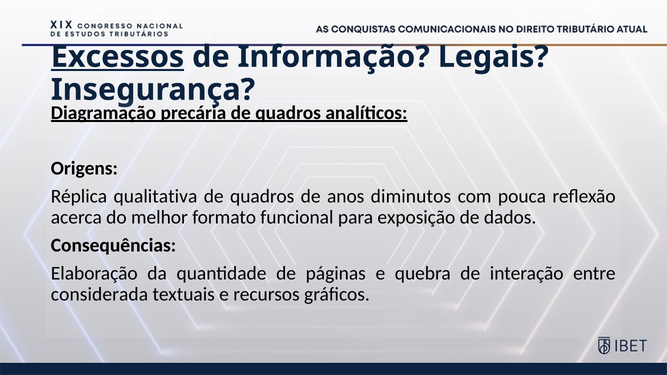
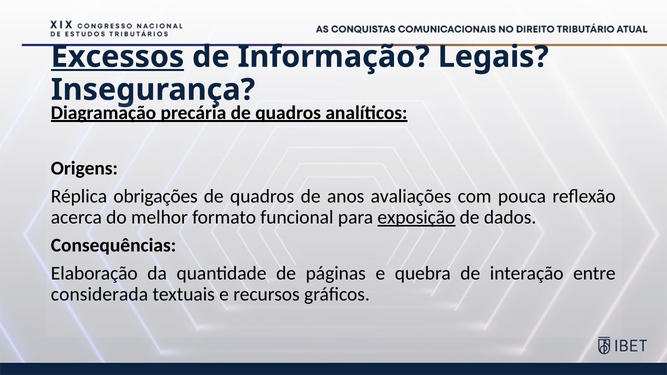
qualitativa: qualitativa -> obrigações
diminutos: diminutos -> avaliações
exposição underline: none -> present
